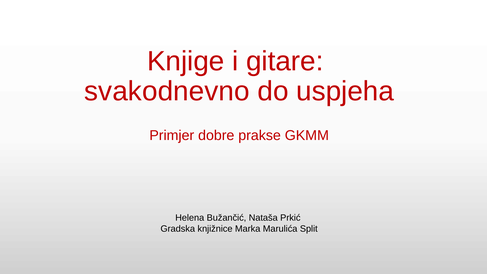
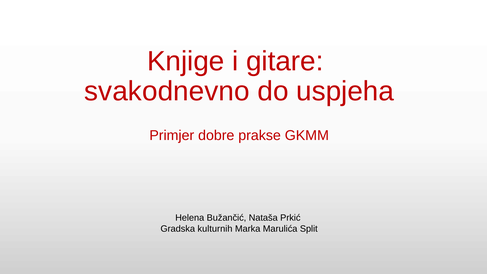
knjižnice: knjižnice -> kulturnih
